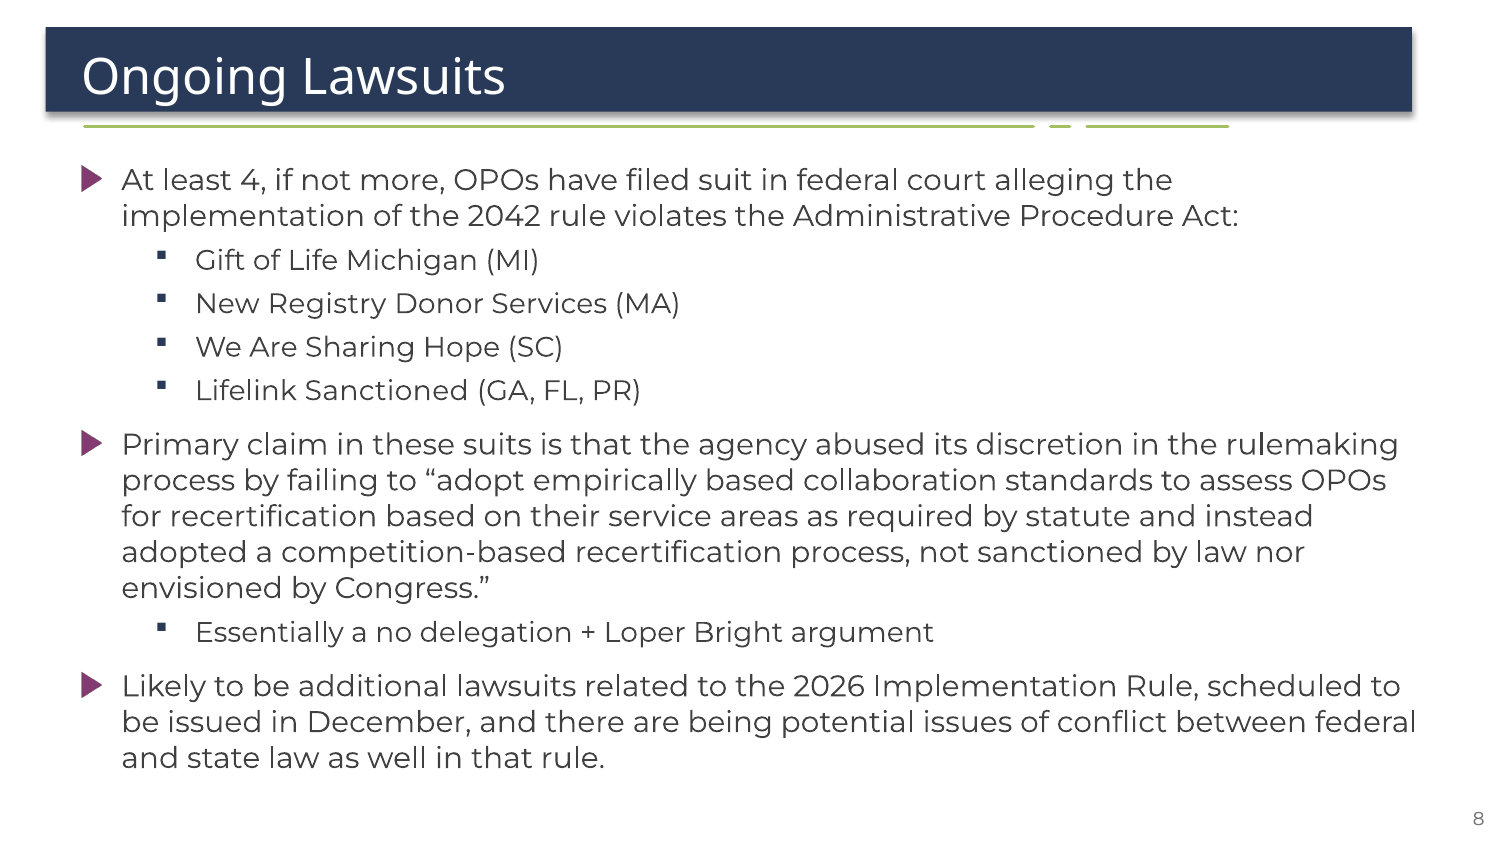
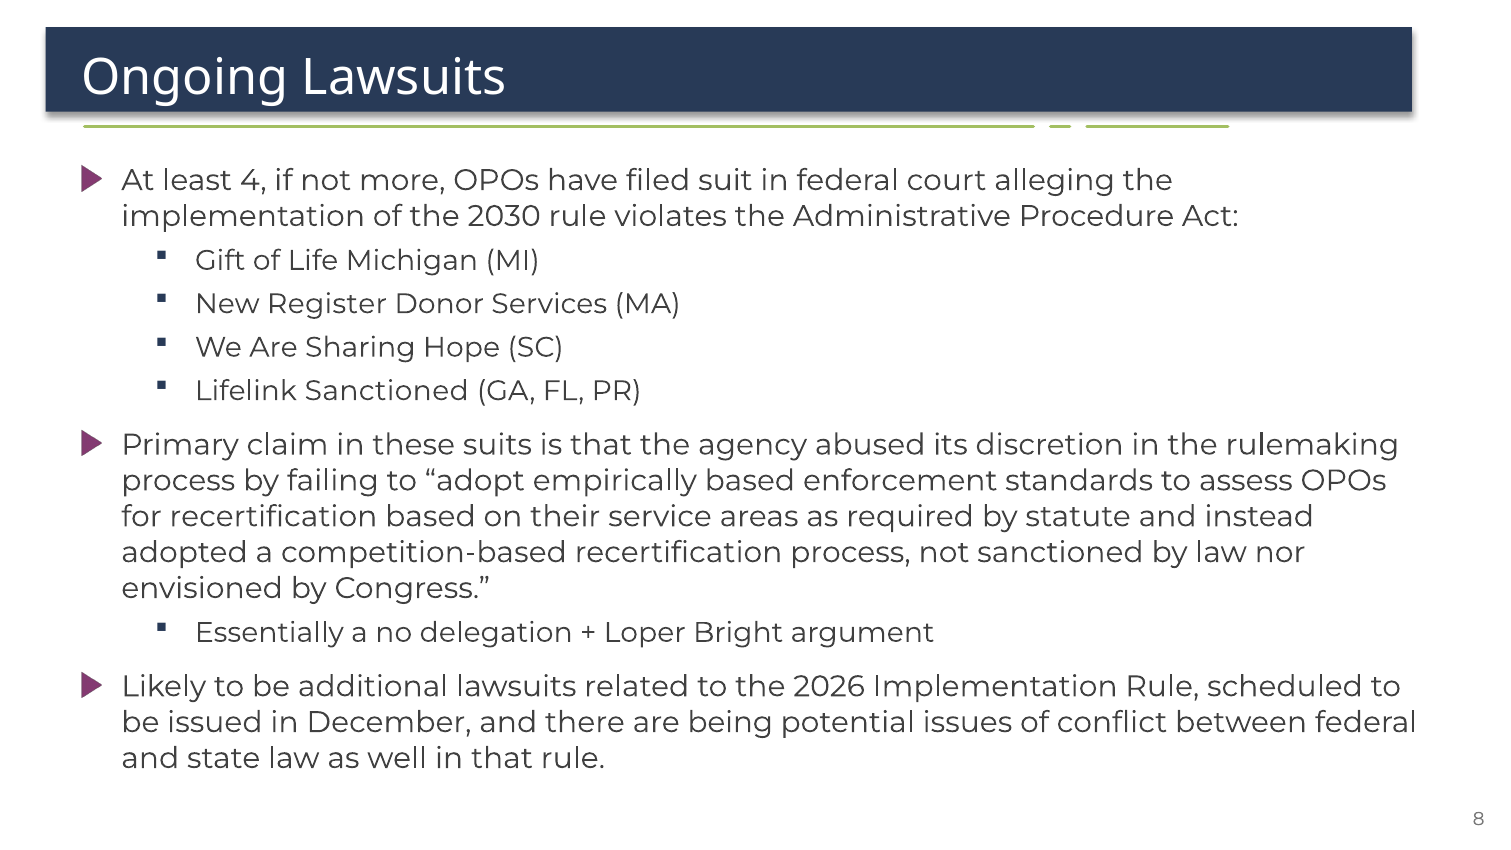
2042: 2042 -> 2030
Registry: Registry -> Register
collaboration: collaboration -> enforcement
